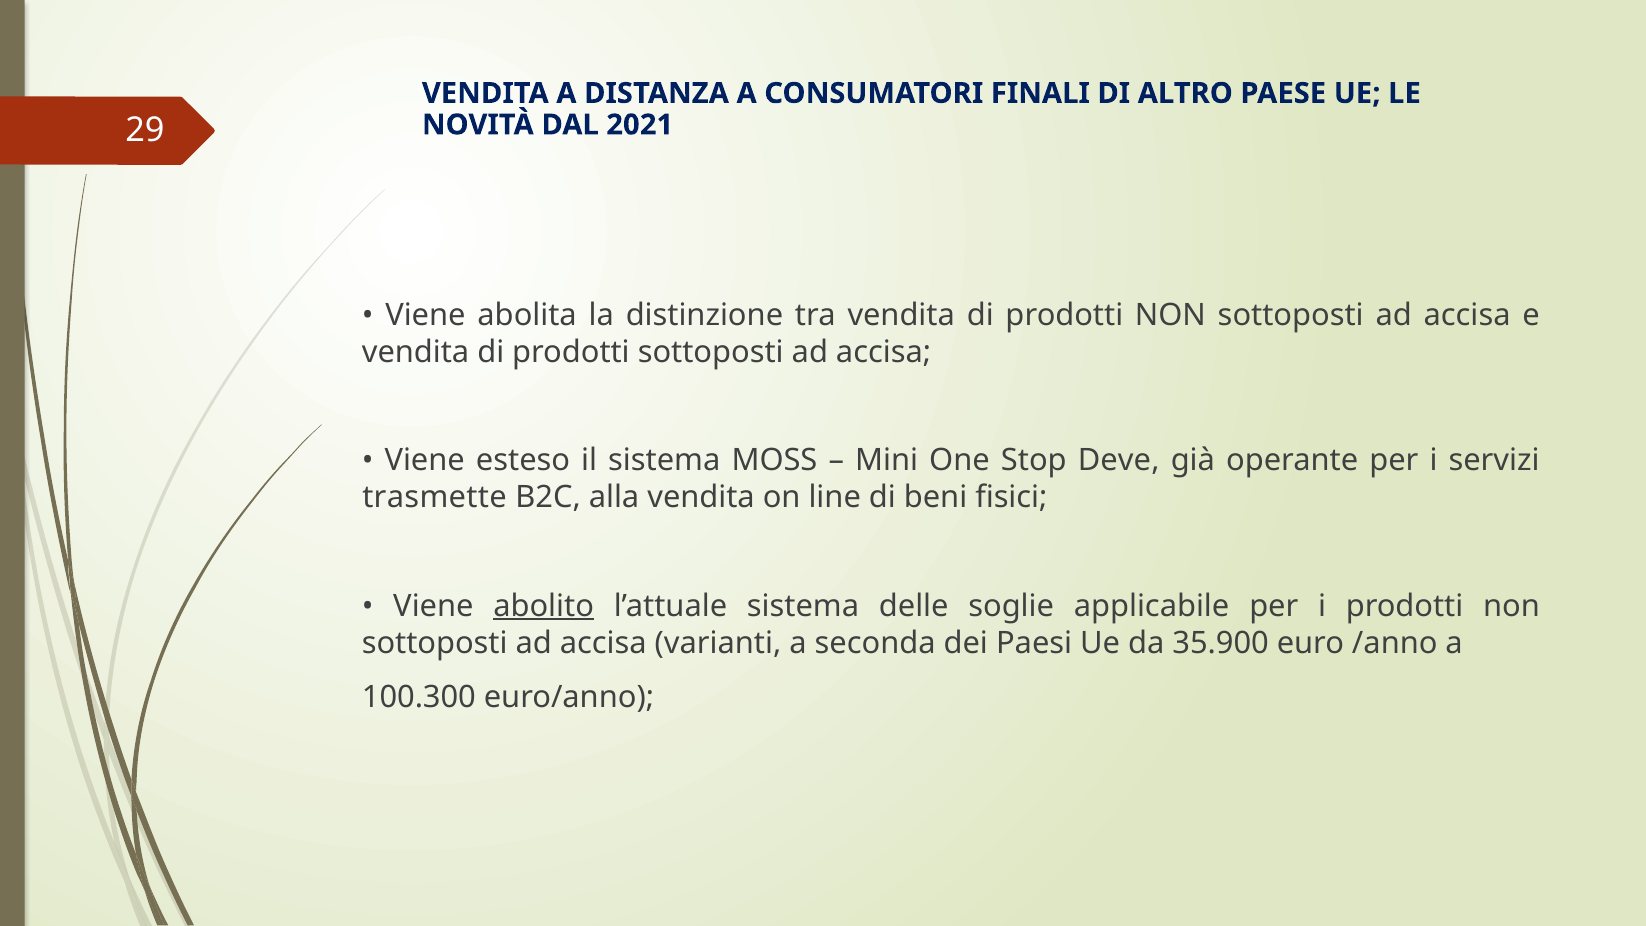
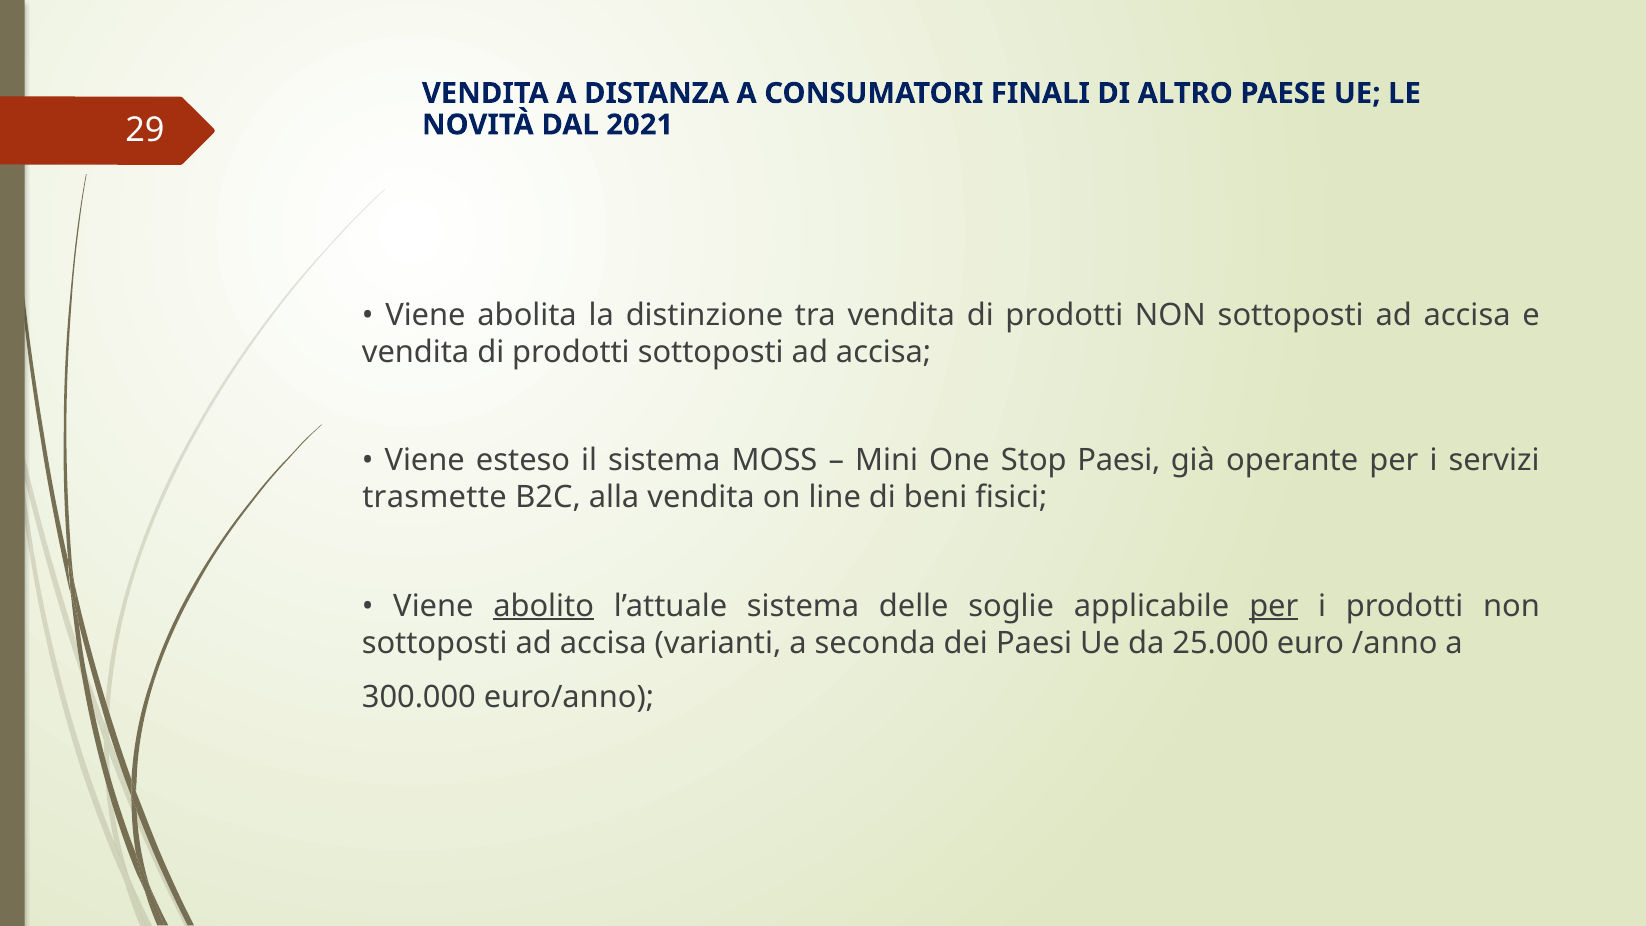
Stop Deve: Deve -> Paesi
per at (1274, 606) underline: none -> present
35.900: 35.900 -> 25.000
100.300: 100.300 -> 300.000
